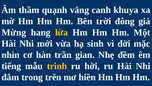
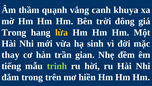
Mừng at (14, 32): Mừng -> Trong
nhìn: nhìn -> thay
trinh colour: yellow -> light green
